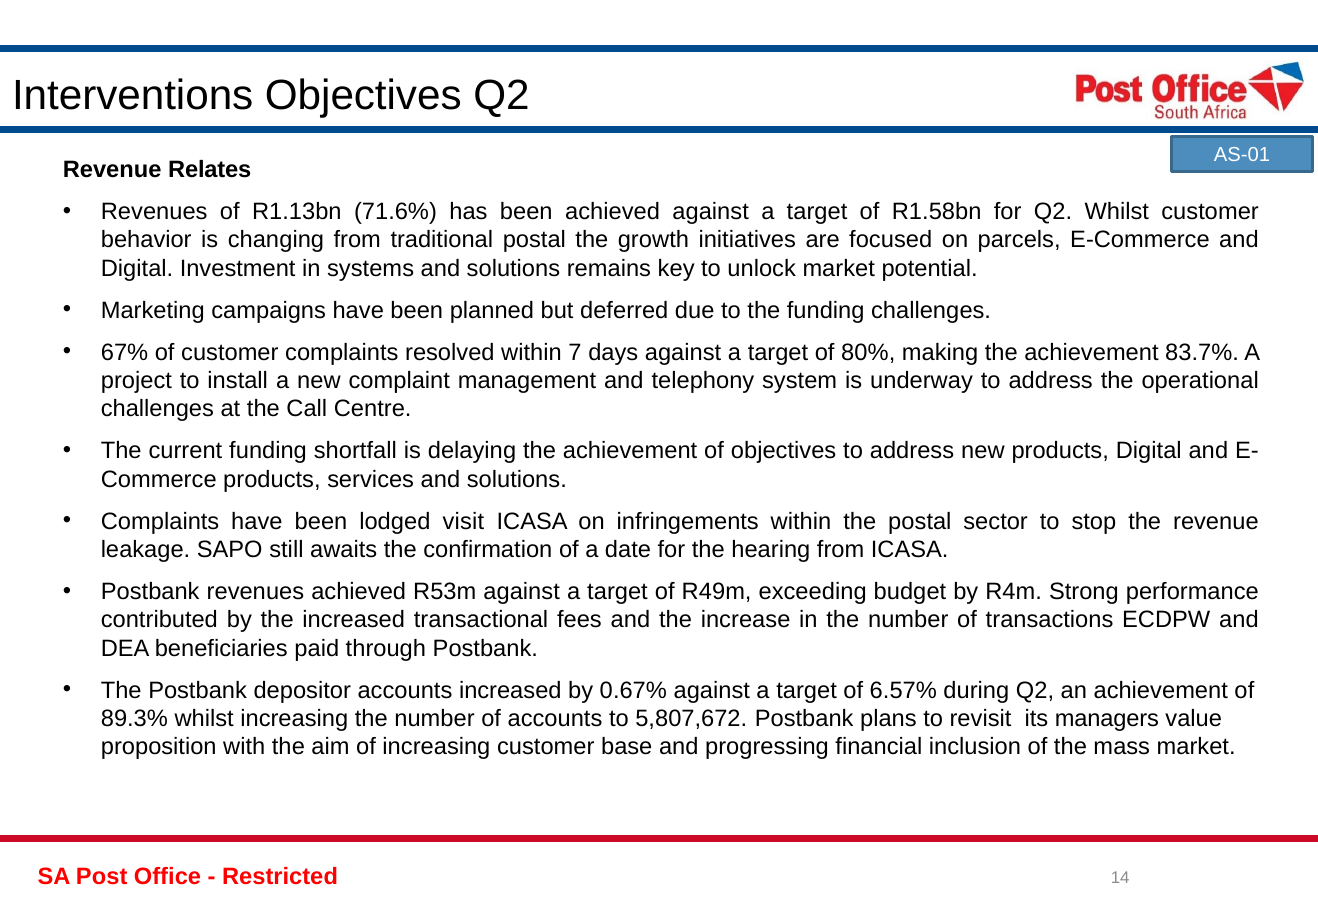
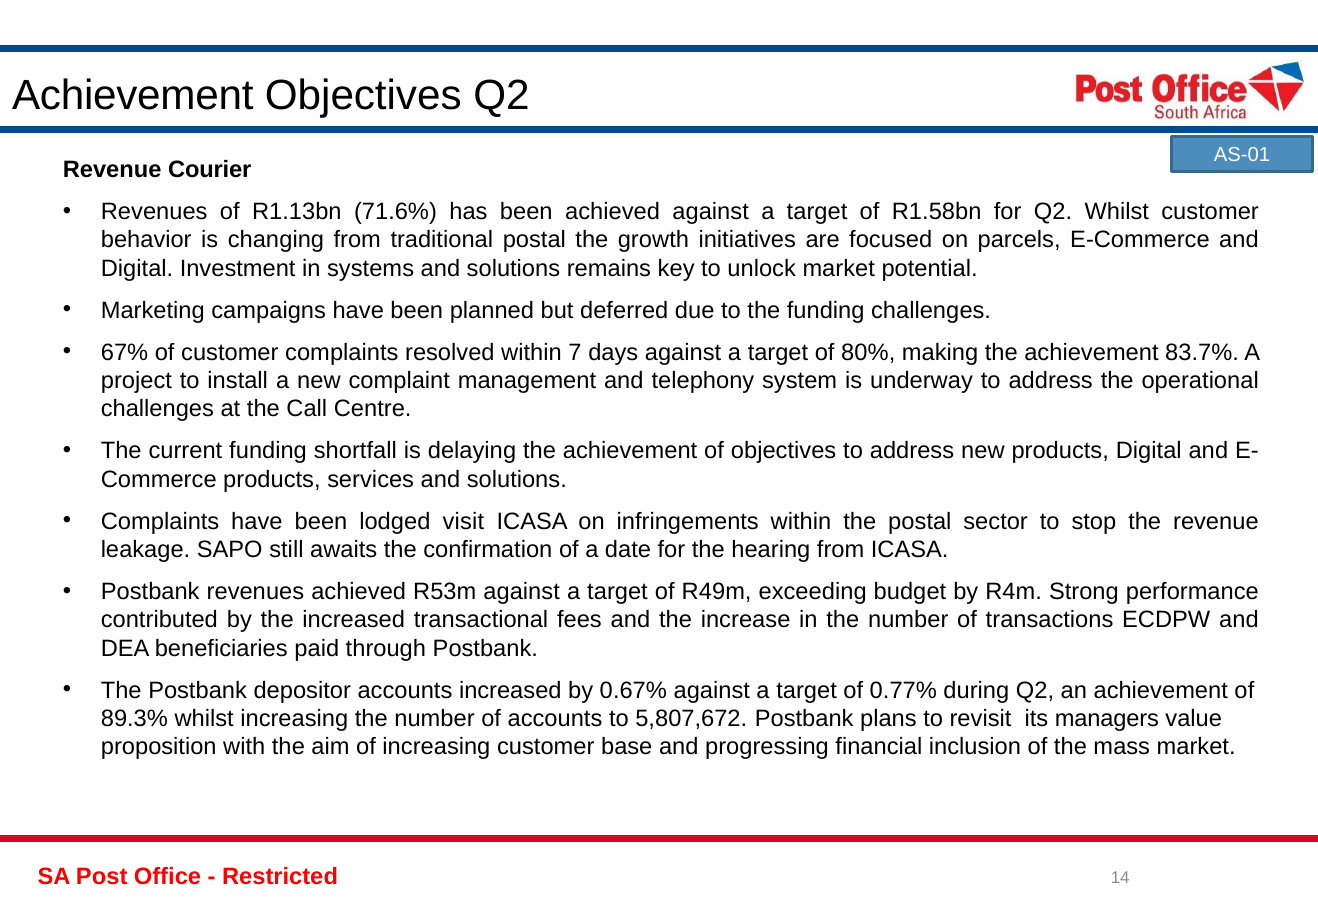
Interventions at (133, 96): Interventions -> Achievement
Relates: Relates -> Courier
6.57%: 6.57% -> 0.77%
